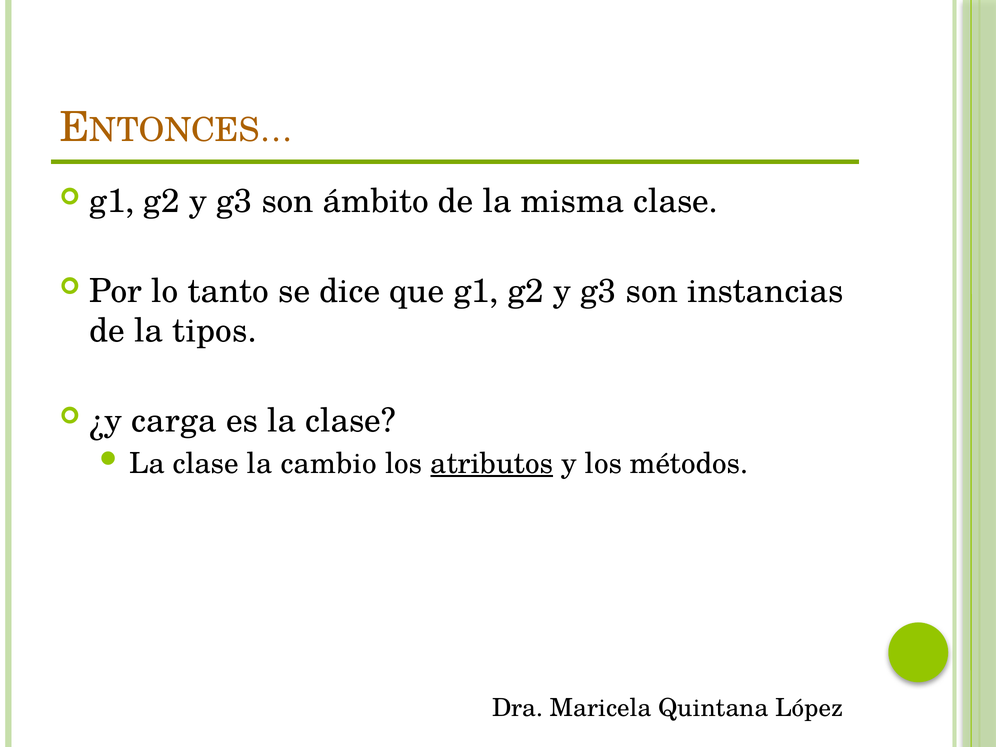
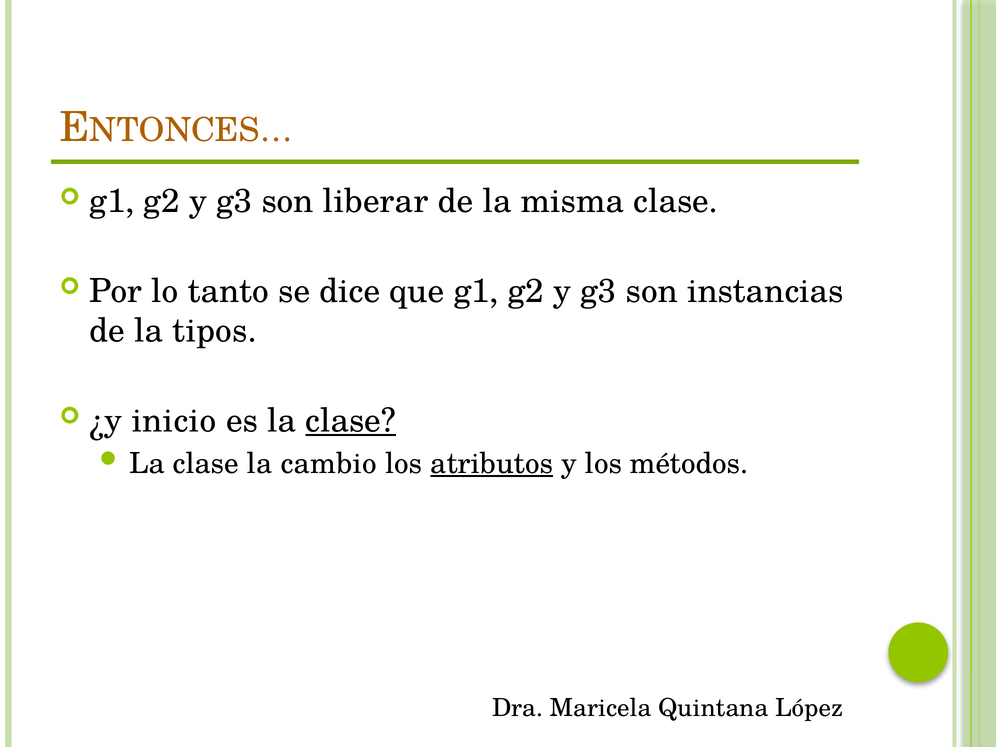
ámbito: ámbito -> liberar
carga: carga -> inicio
clase at (351, 421) underline: none -> present
